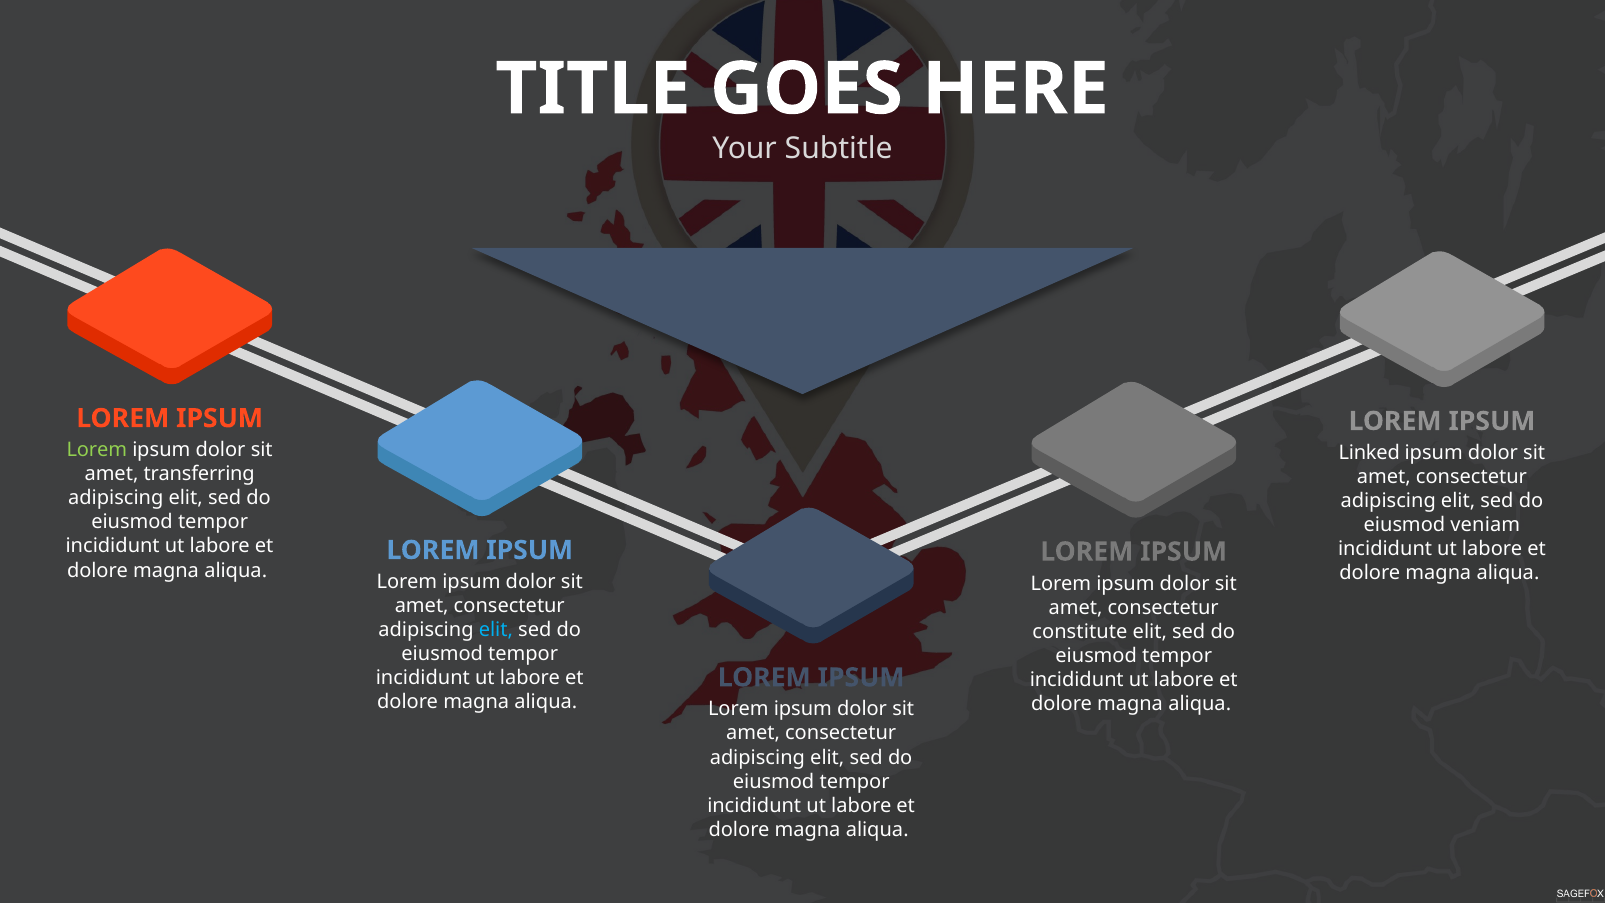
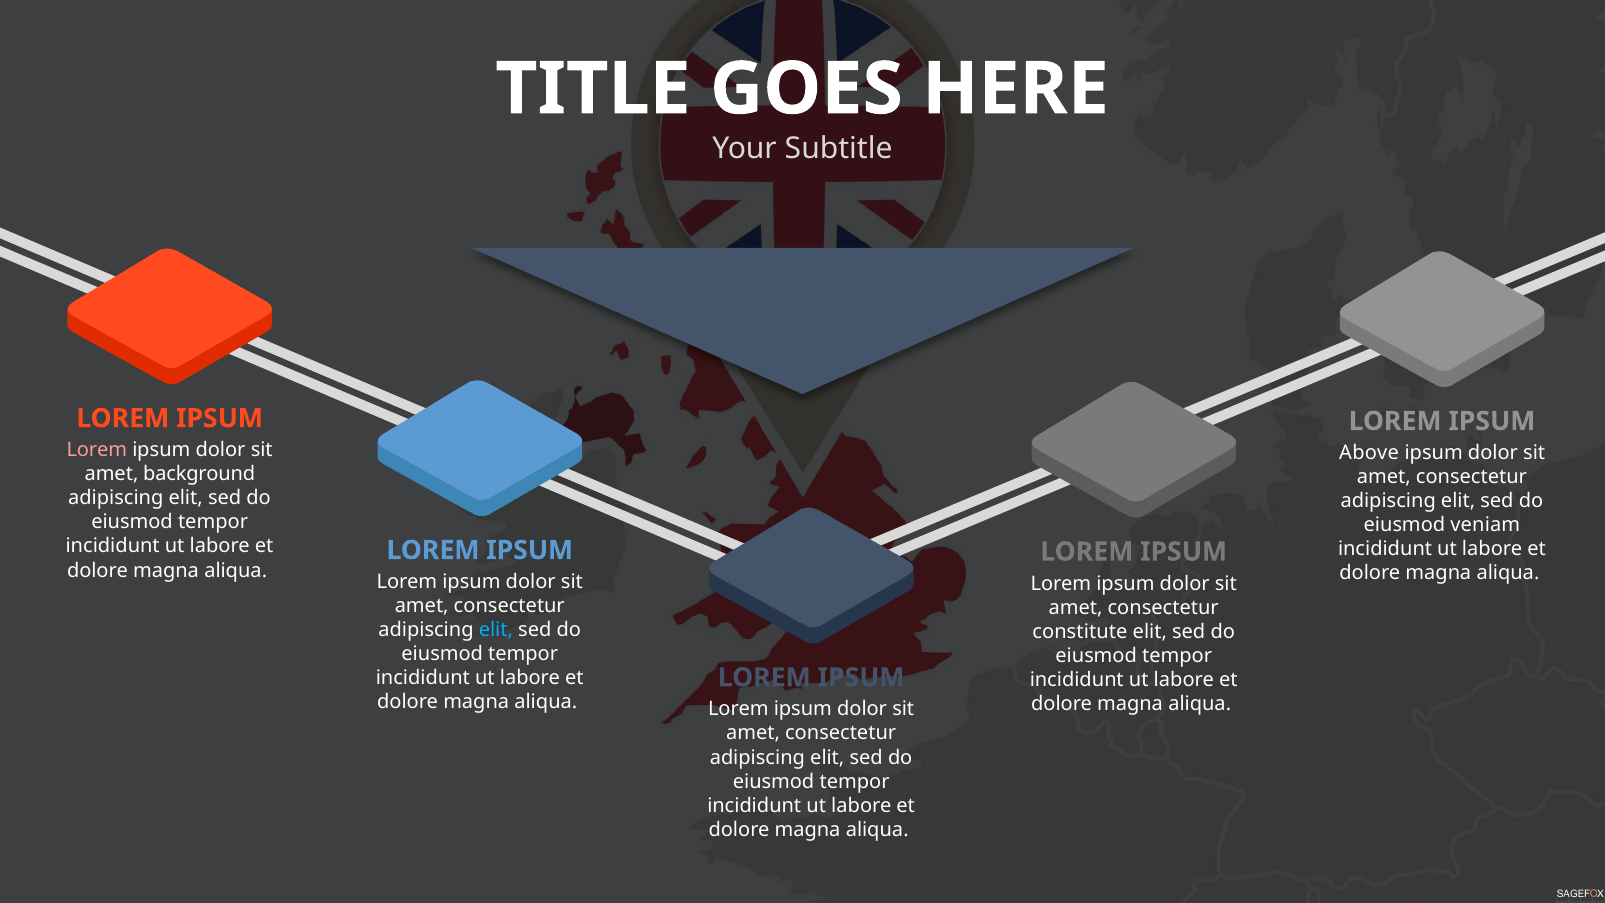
Lorem at (97, 450) colour: light green -> pink
Linked: Linked -> Above
transferring: transferring -> background
